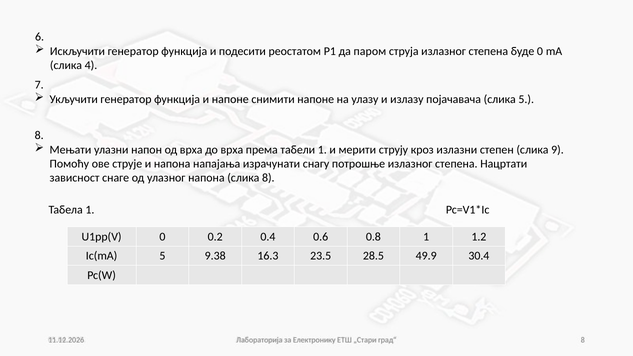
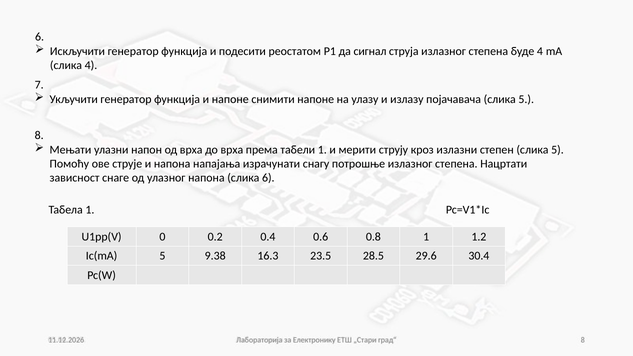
паром: паром -> сигнал
буде 0: 0 -> 4
степен слика 9: 9 -> 5
слика 8: 8 -> 6
49.9: 49.9 -> 29.6
